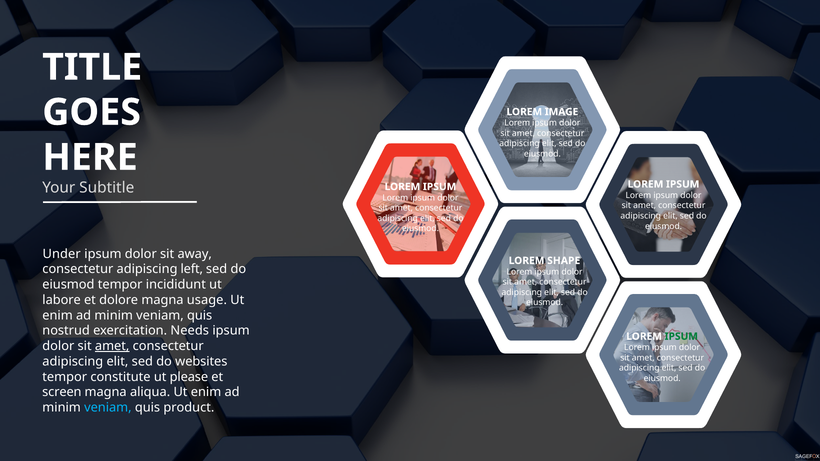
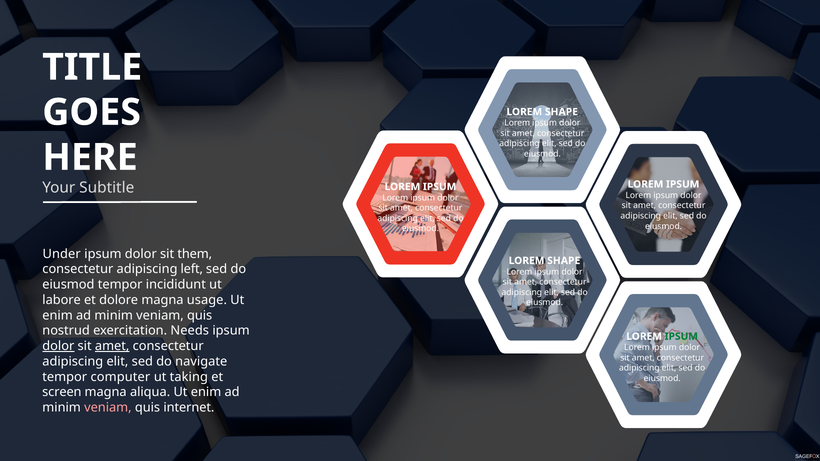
IMAGE at (562, 112): IMAGE -> SHAPE
away: away -> them
dolor at (58, 346) underline: none -> present
websites: websites -> navigate
constitute: constitute -> computer
please: please -> taking
veniam at (108, 408) colour: light blue -> pink
product: product -> internet
